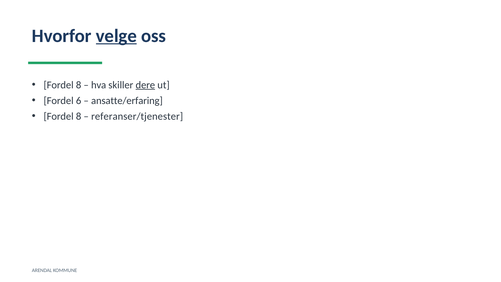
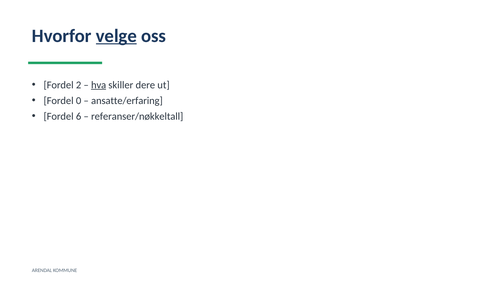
8 at (79, 85): 8 -> 2
hva underline: none -> present
dere underline: present -> none
6: 6 -> 0
8 at (79, 116): 8 -> 6
referanser/tjenester: referanser/tjenester -> referanser/nøkkeltall
